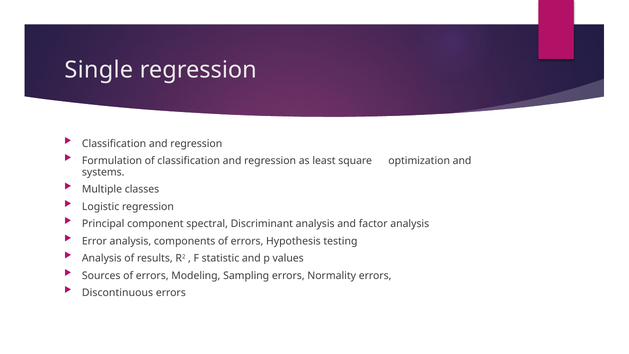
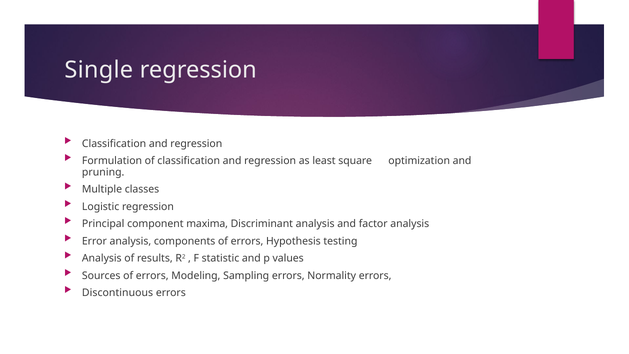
systems: systems -> pruning
spectral: spectral -> maxima
